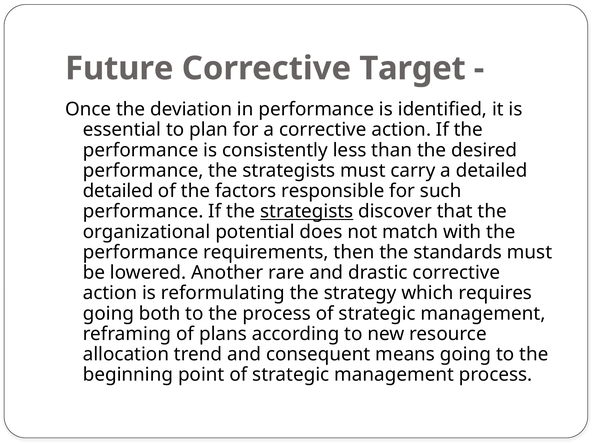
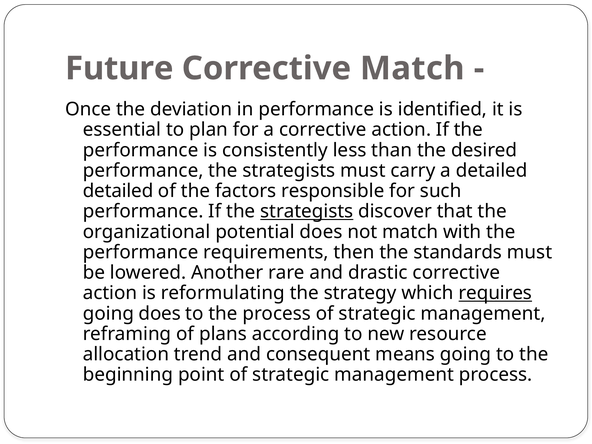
Corrective Target: Target -> Match
requires underline: none -> present
going both: both -> does
